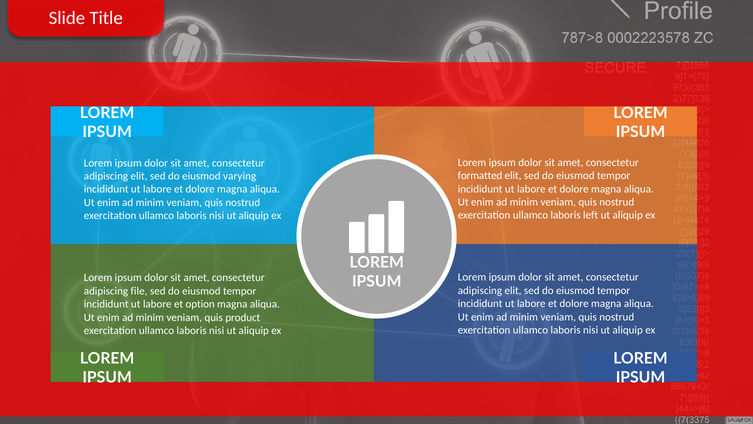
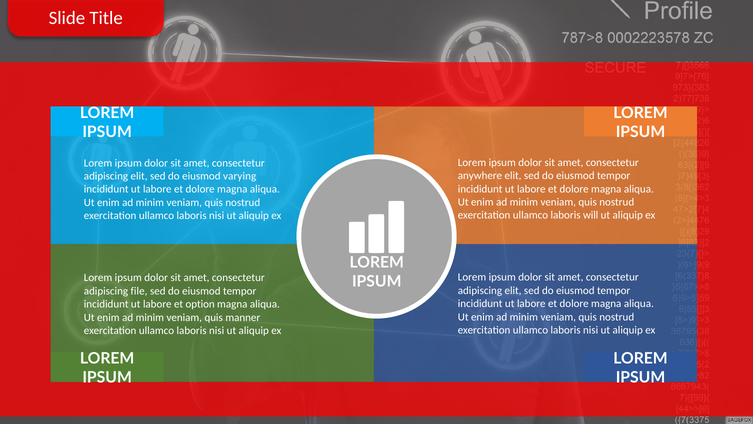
formatted: formatted -> anywhere
left: left -> will
product: product -> manner
